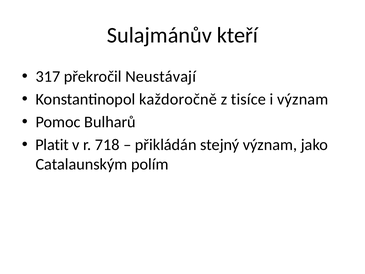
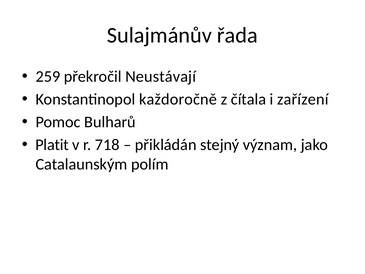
kteří: kteří -> řada
317: 317 -> 259
tisíce: tisíce -> čítala
i význam: význam -> zařízení
